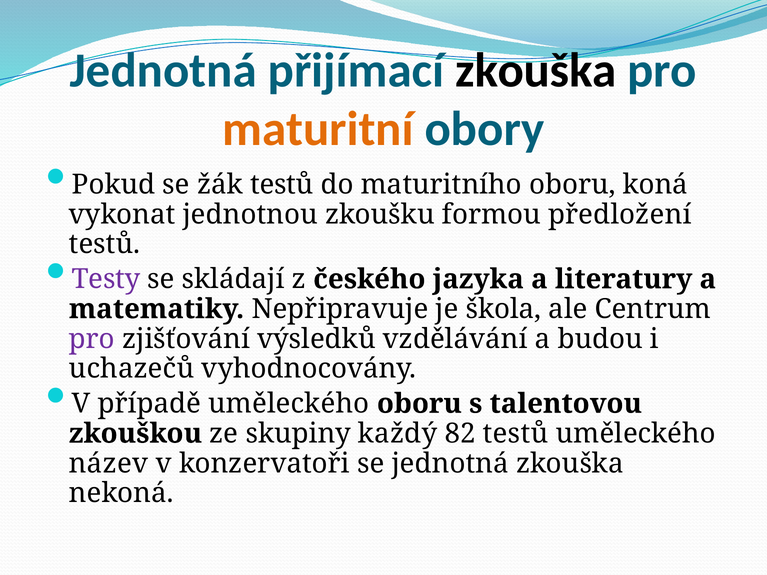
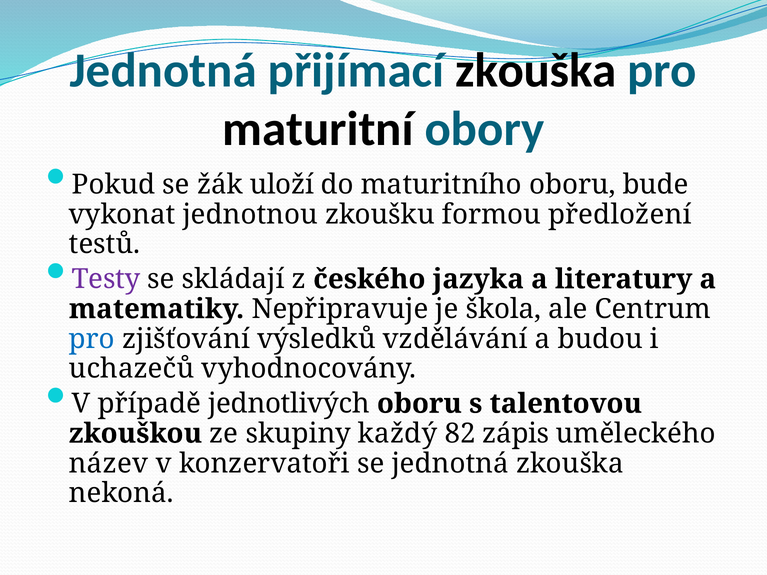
maturitní colour: orange -> black
žák testů: testů -> uloží
koná: koná -> bude
pro at (92, 339) colour: purple -> blue
případě uměleckého: uměleckého -> jednotlivých
82 testů: testů -> zápis
